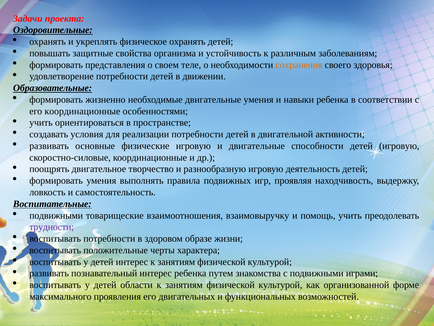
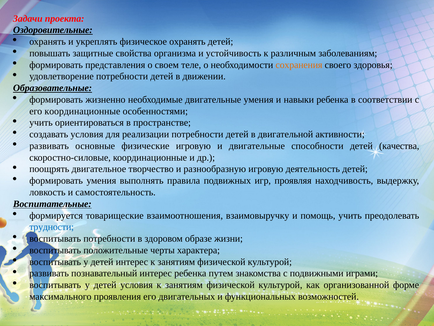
детей игровую: игровую -> качества
подвижными at (56, 215): подвижными -> формируется
трудности colour: purple -> blue
детей области: области -> условия
